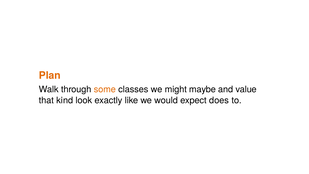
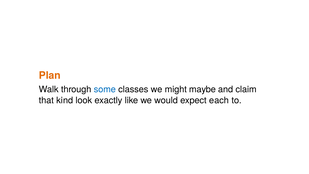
some colour: orange -> blue
value: value -> claim
does: does -> each
